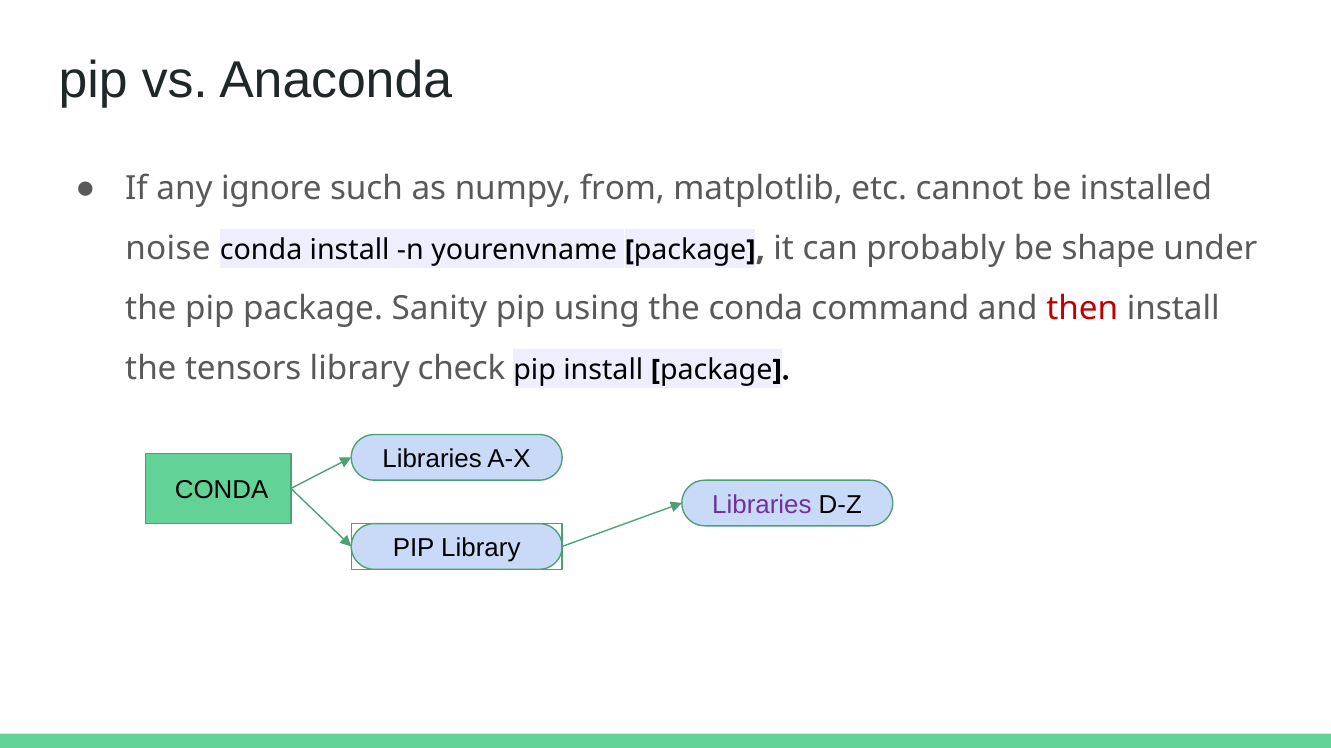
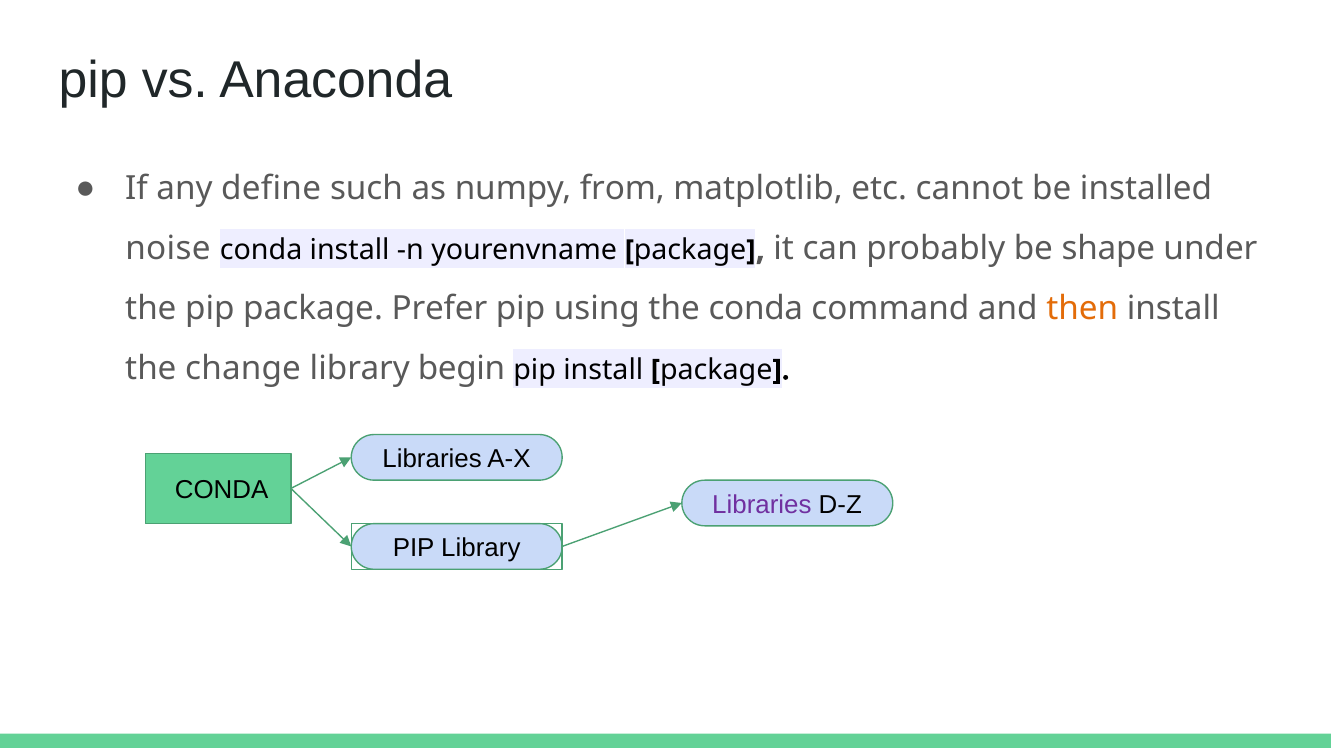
ignore: ignore -> define
Sanity: Sanity -> Prefer
then colour: red -> orange
tensors: tensors -> change
check: check -> begin
